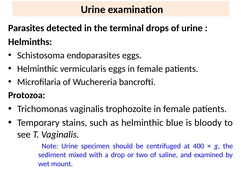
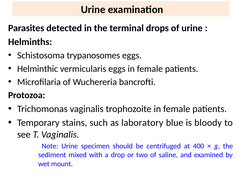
endoparasites: endoparasites -> trypanosomes
as helminthic: helminthic -> laboratory
